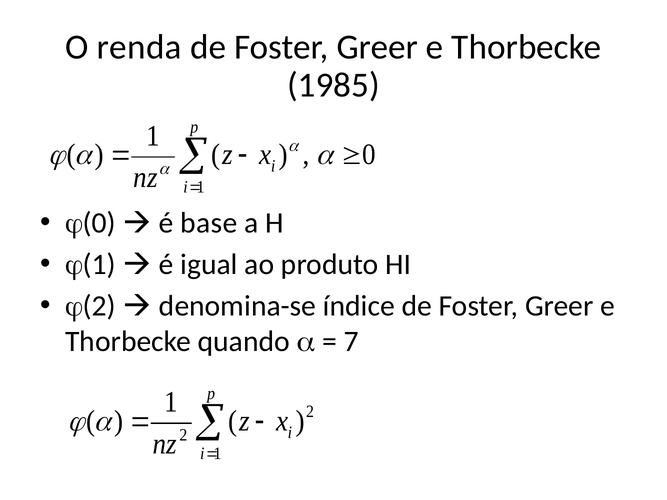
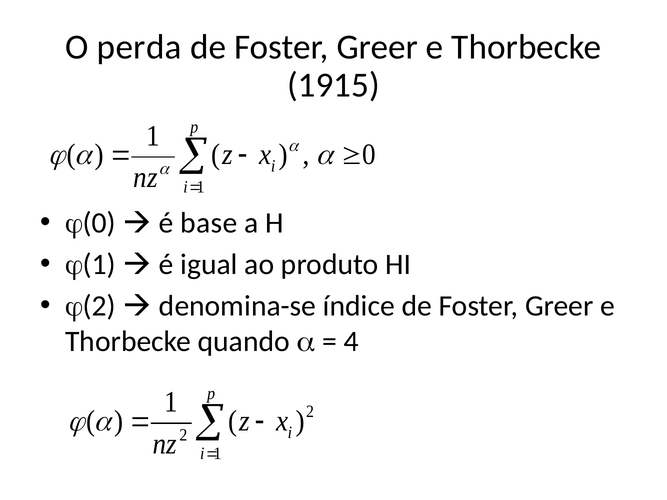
renda: renda -> perda
1985: 1985 -> 1915
7: 7 -> 4
